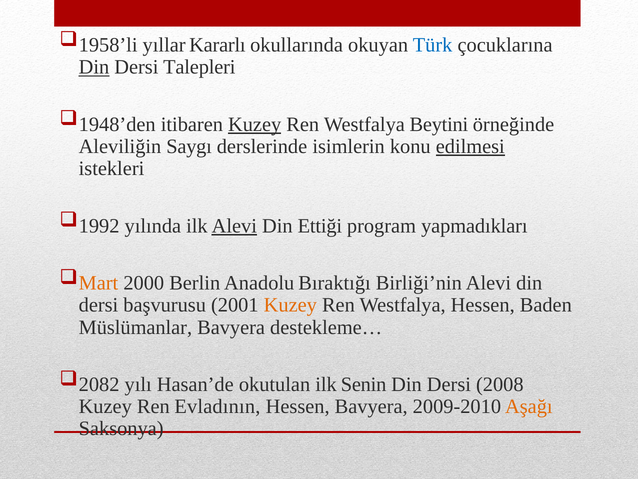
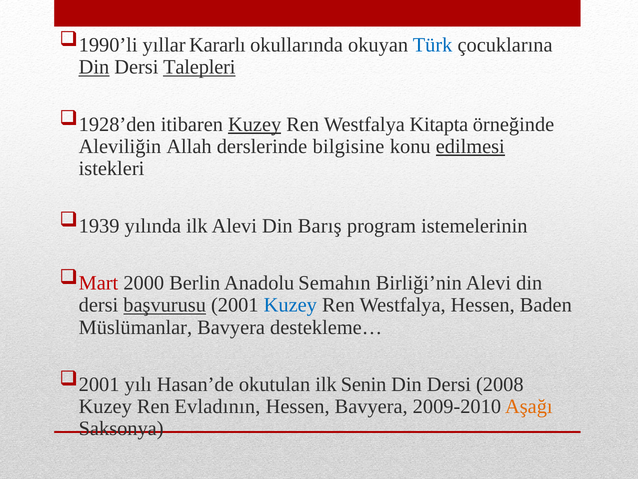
1958’li: 1958’li -> 1990’li
Talepleri underline: none -> present
1948’den: 1948’den -> 1928’den
Beytini: Beytini -> Kitapta
Saygı: Saygı -> Allah
isimlerin: isimlerin -> bilgisine
1992: 1992 -> 1939
Alevi at (234, 226) underline: present -> none
Ettiği: Ettiği -> Barış
yapmadıkları: yapmadıkları -> istemelerinin
Mart colour: orange -> red
Bıraktığı: Bıraktığı -> Semahın
başvurusu underline: none -> present
Kuzey at (290, 305) colour: orange -> blue
2082 at (99, 384): 2082 -> 2001
